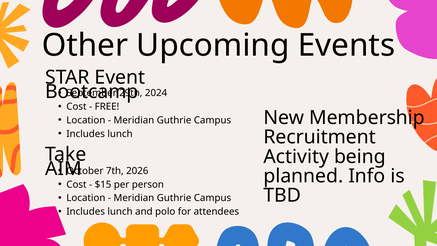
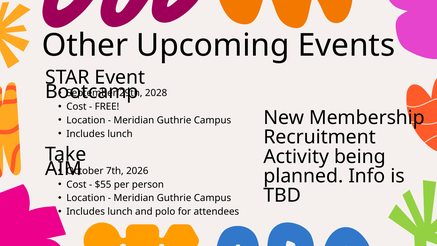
2024: 2024 -> 2028
$15: $15 -> $55
